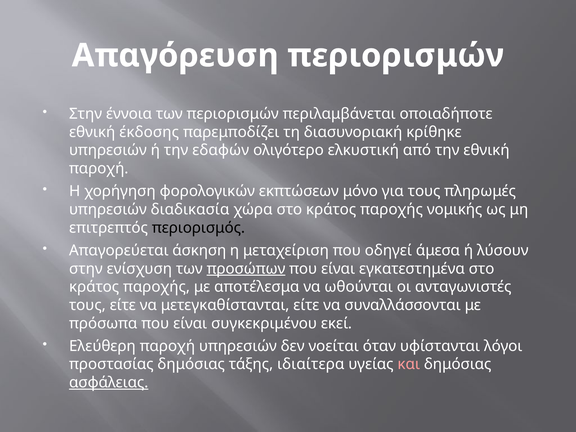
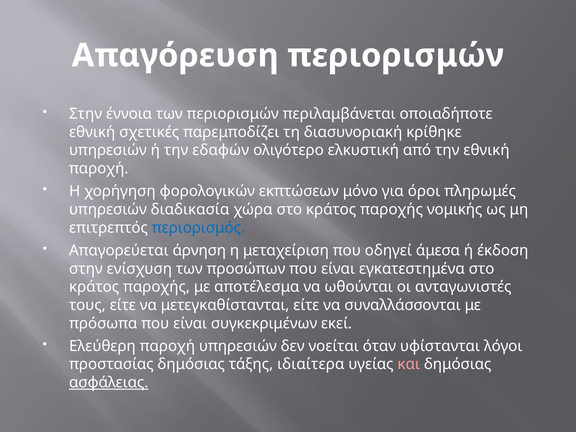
έκδοσης: έκδοσης -> σχετικές
για τους: τους -> όροι
περιορισμός colour: black -> blue
άσκηση: άσκηση -> άρνηση
λύσουν: λύσουν -> έκδοση
προσώπων underline: present -> none
συγκεκριμένου: συγκεκριμένου -> συγκεκριμένων
